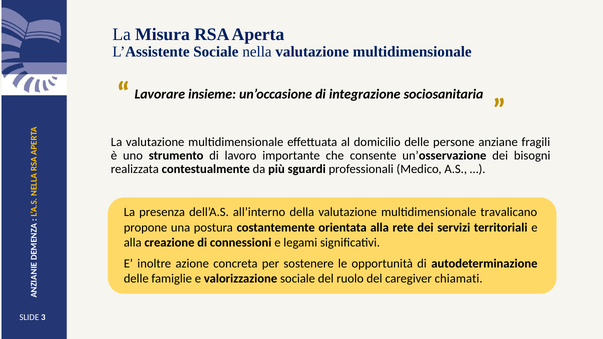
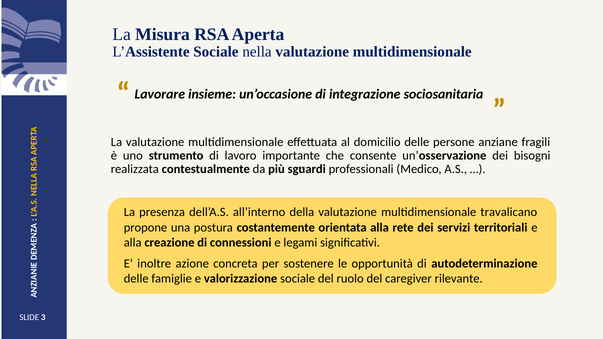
chiamati: chiamati -> rilevante
